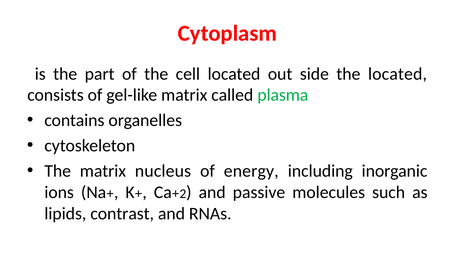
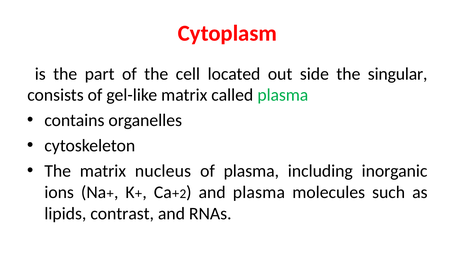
the located: located -> singular
of energy: energy -> plasma
and passive: passive -> plasma
